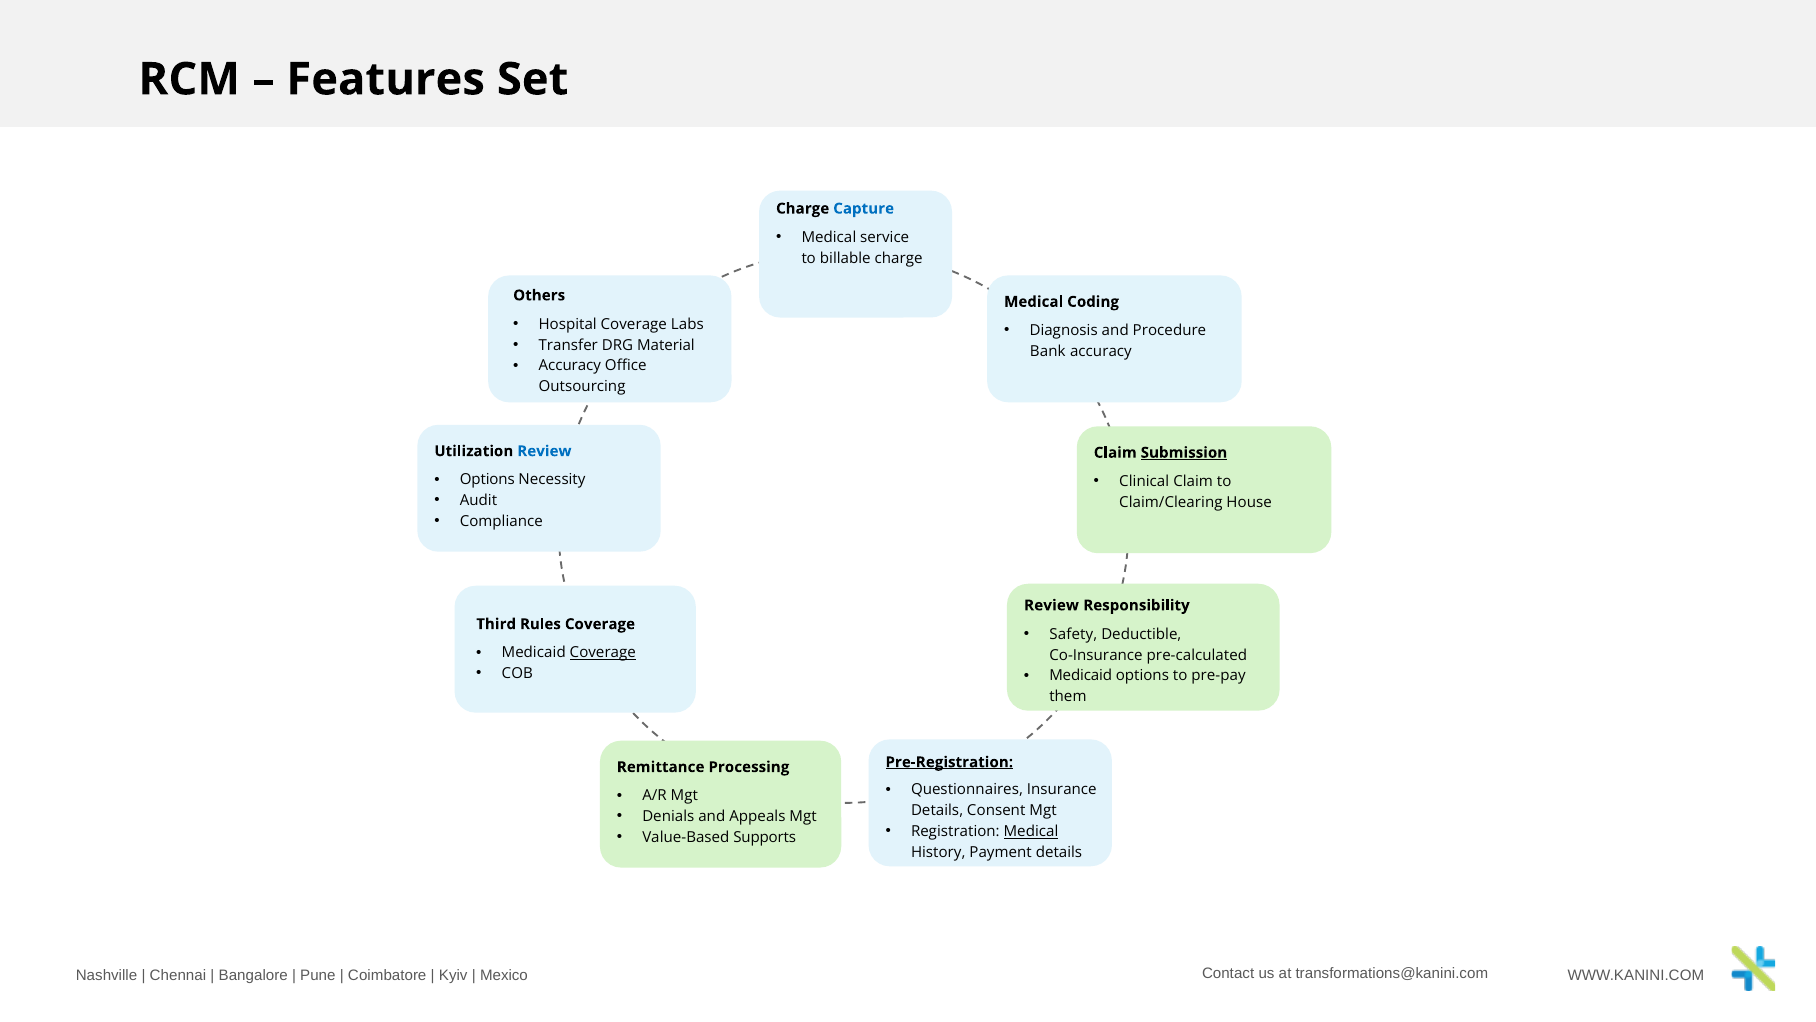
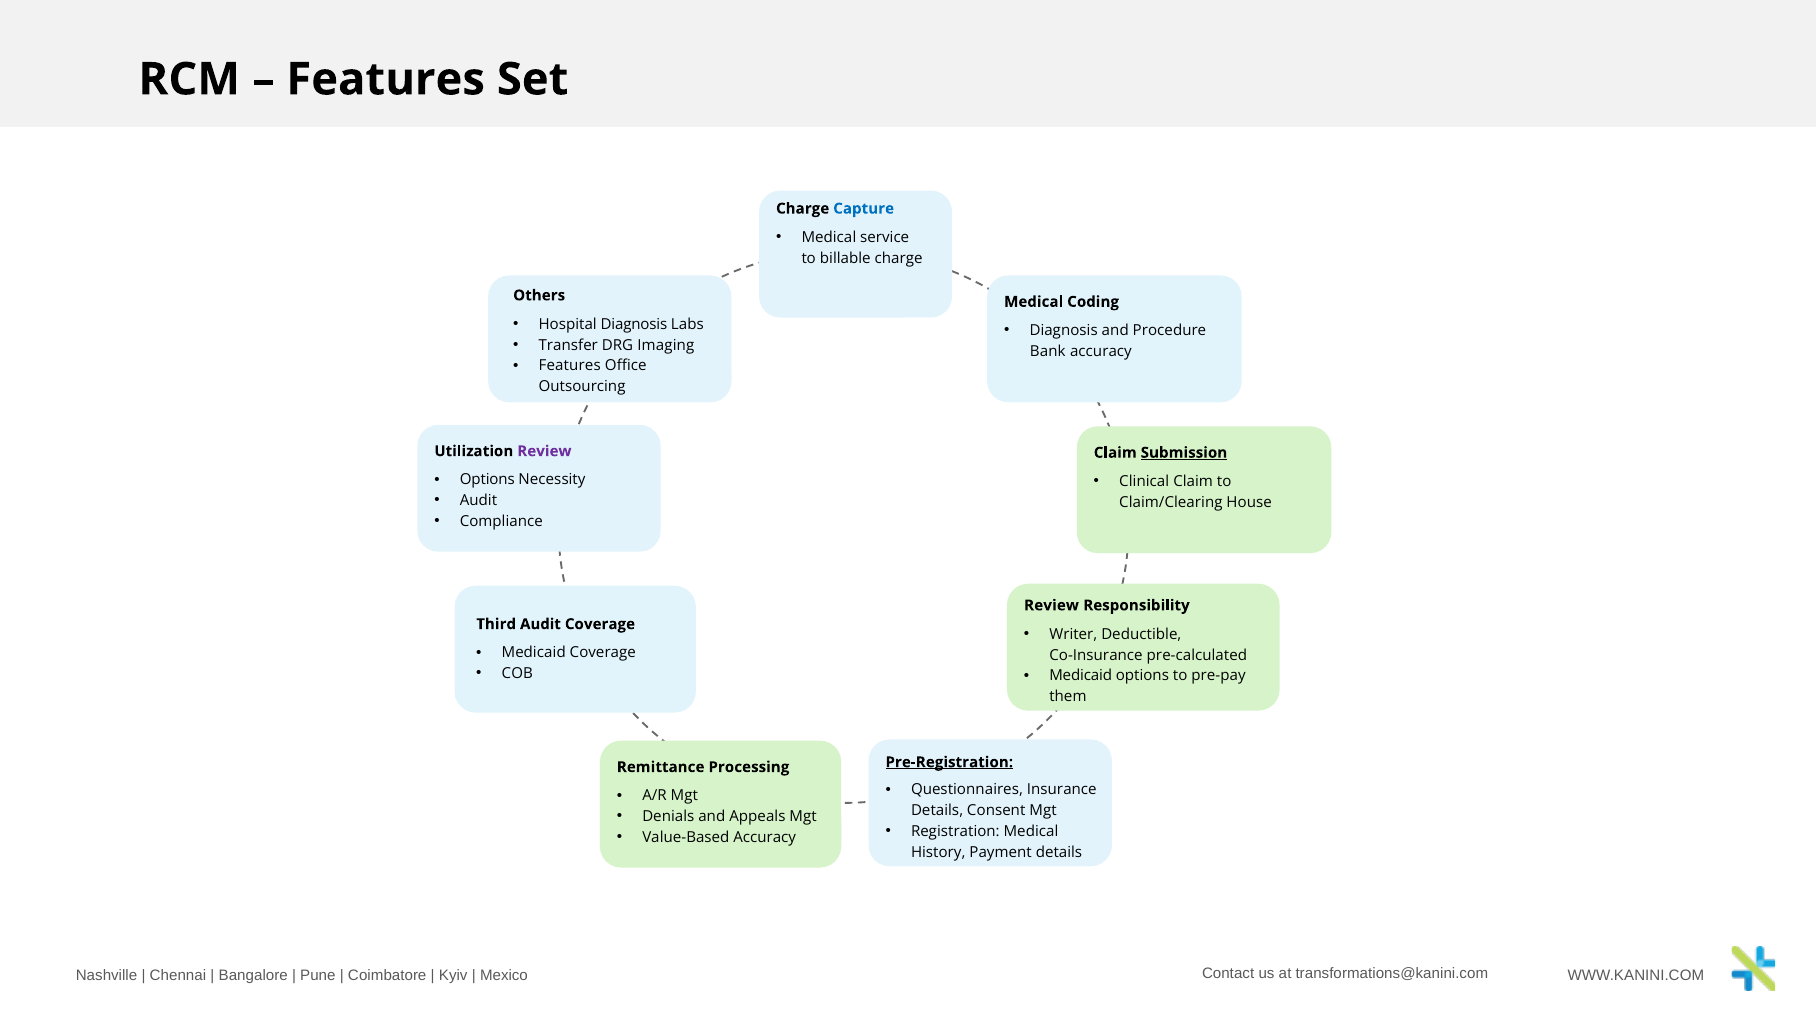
Hospital Coverage: Coverage -> Diagnosis
Material: Material -> Imaging
Accuracy at (570, 366): Accuracy -> Features
Review at (544, 451) colour: blue -> purple
Third Rules: Rules -> Audit
Safety: Safety -> Writer
Coverage at (603, 653) underline: present -> none
Medical at (1031, 831) underline: present -> none
Value-Based Supports: Supports -> Accuracy
